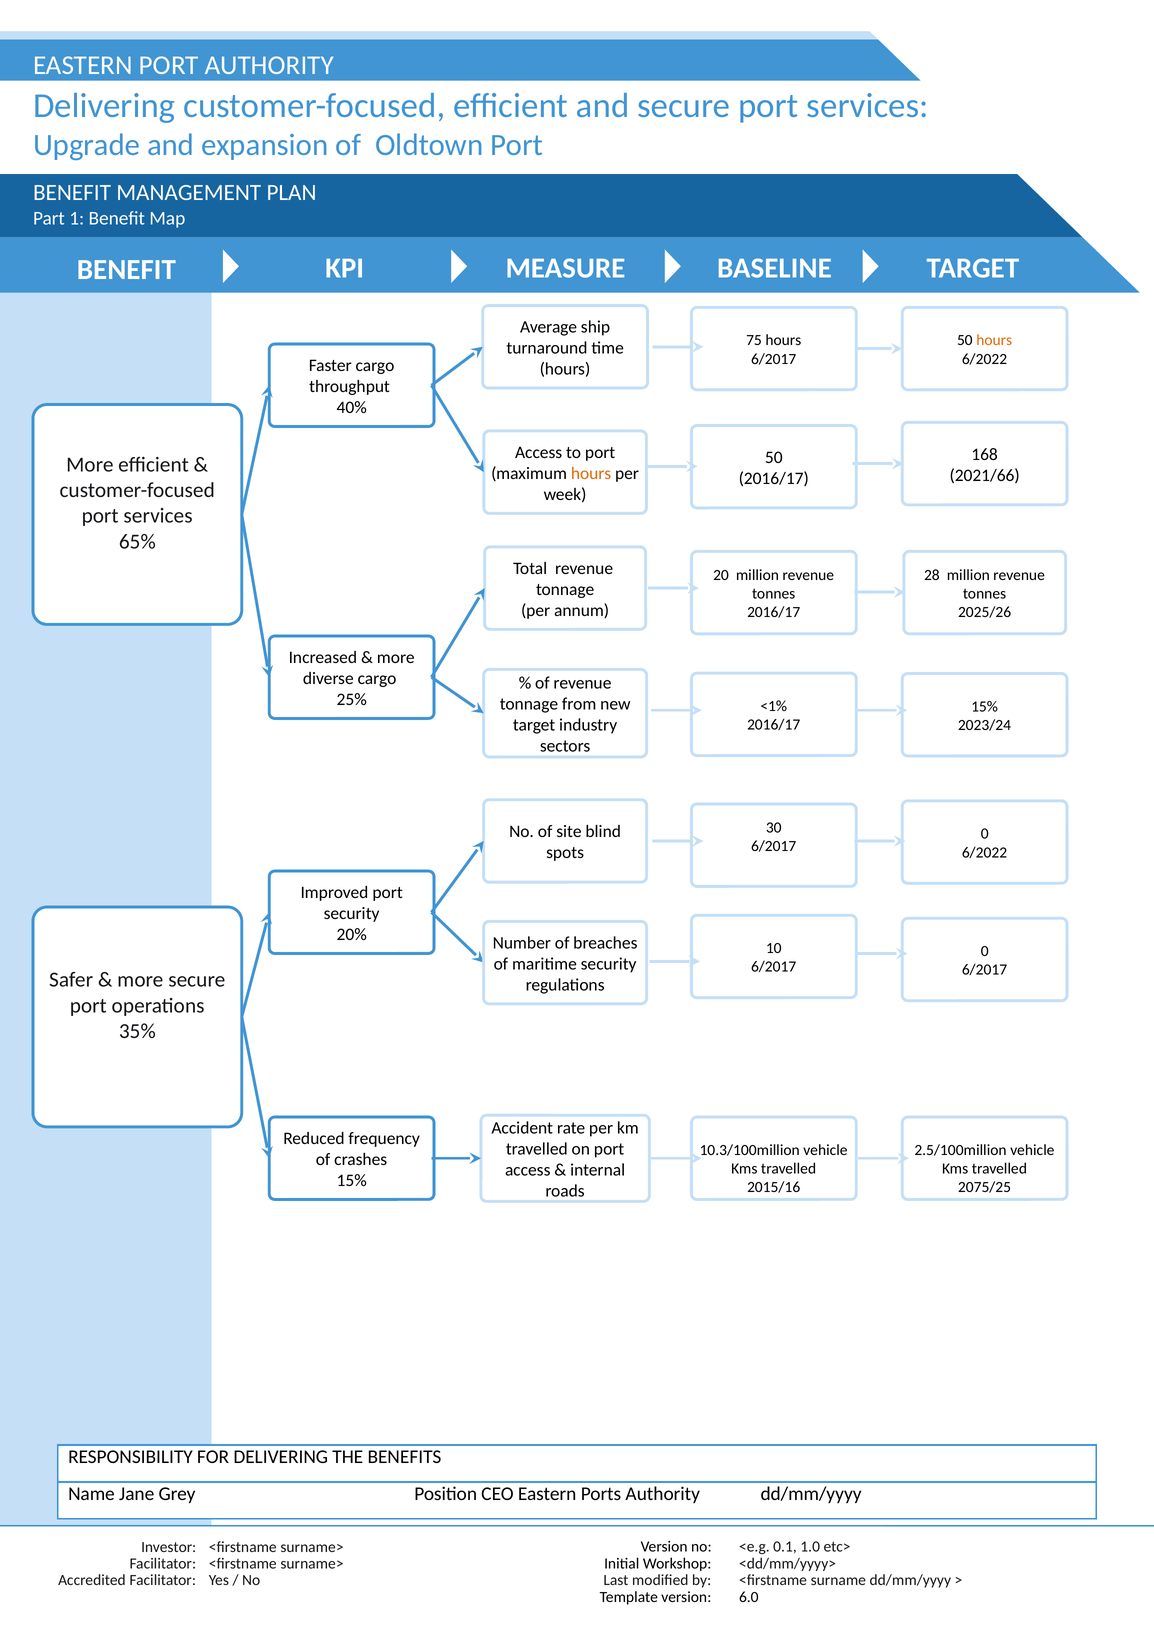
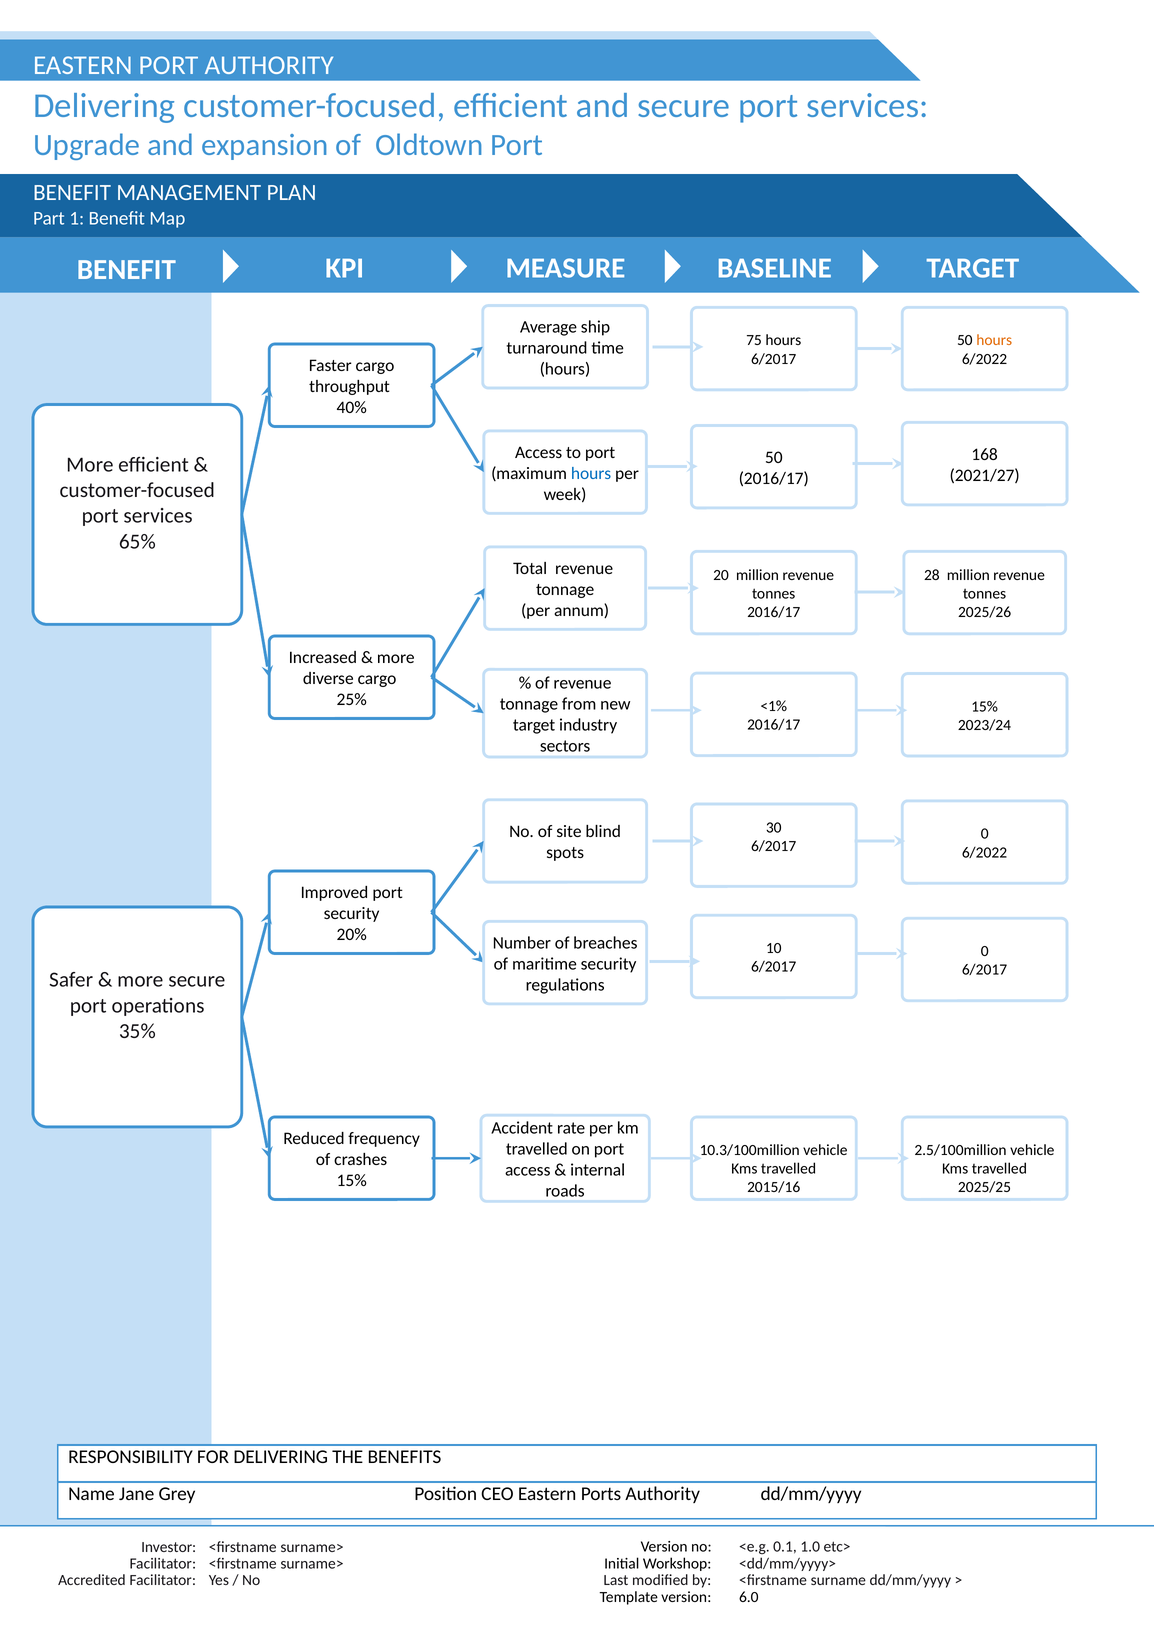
hours at (591, 473) colour: orange -> blue
2021/66: 2021/66 -> 2021/27
2075/25: 2075/25 -> 2025/25
